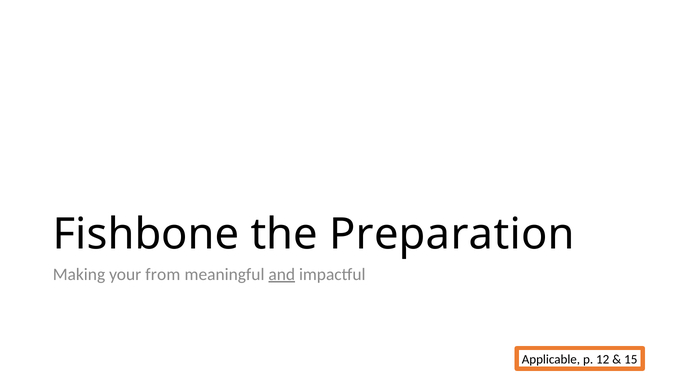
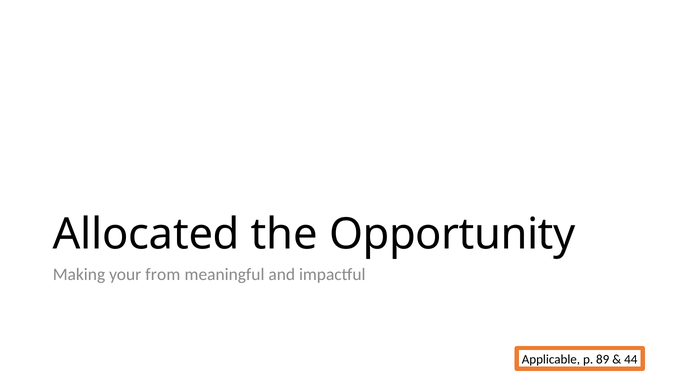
Fishbone: Fishbone -> Allocated
Preparation: Preparation -> Opportunity
and underline: present -> none
12: 12 -> 89
15: 15 -> 44
